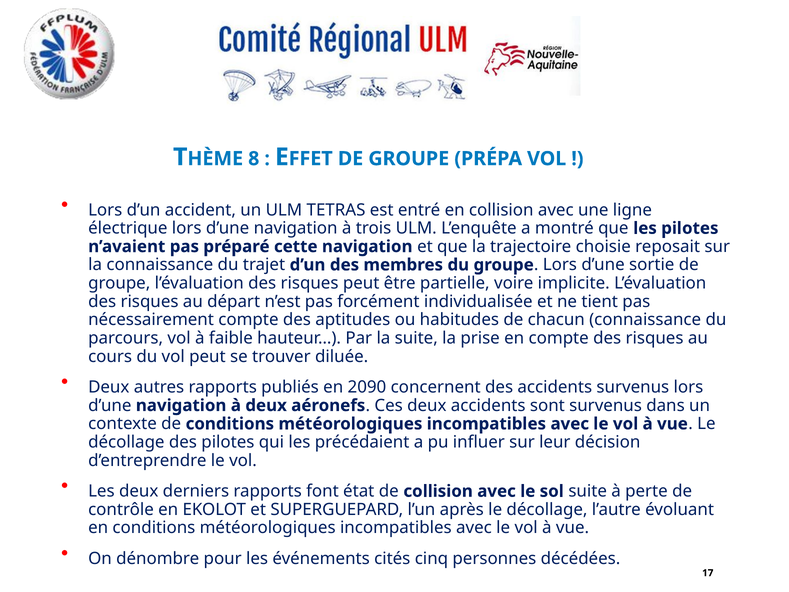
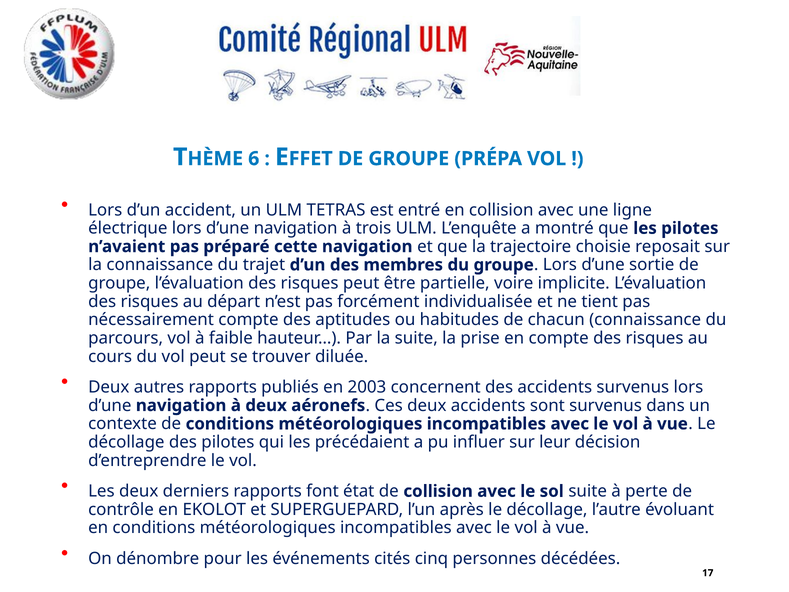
8: 8 -> 6
2090: 2090 -> 2003
